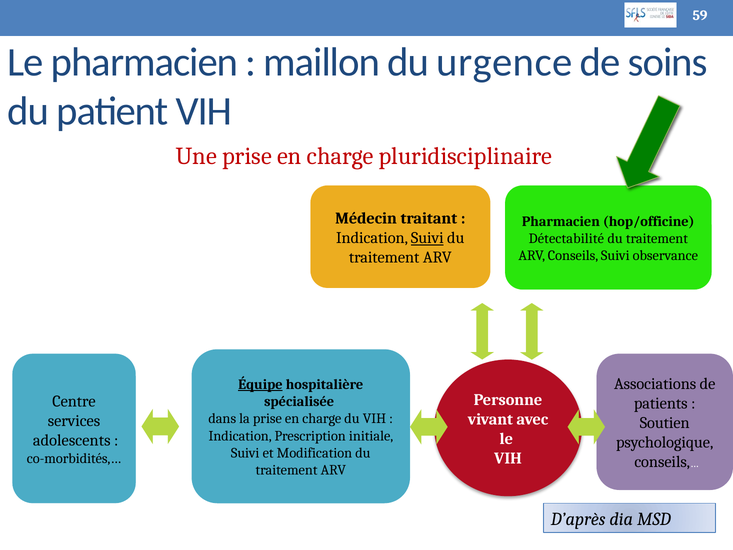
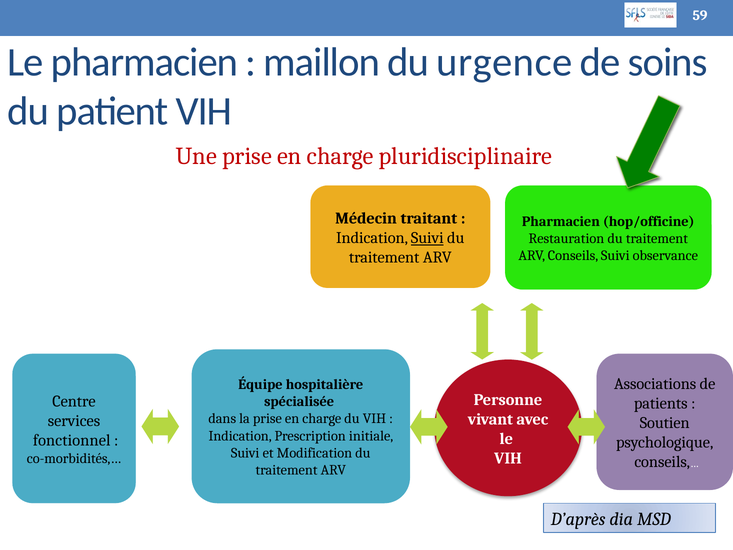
Détectabilité: Détectabilité -> Restauration
Équipe underline: present -> none
adolescents: adolescents -> fonctionnel
